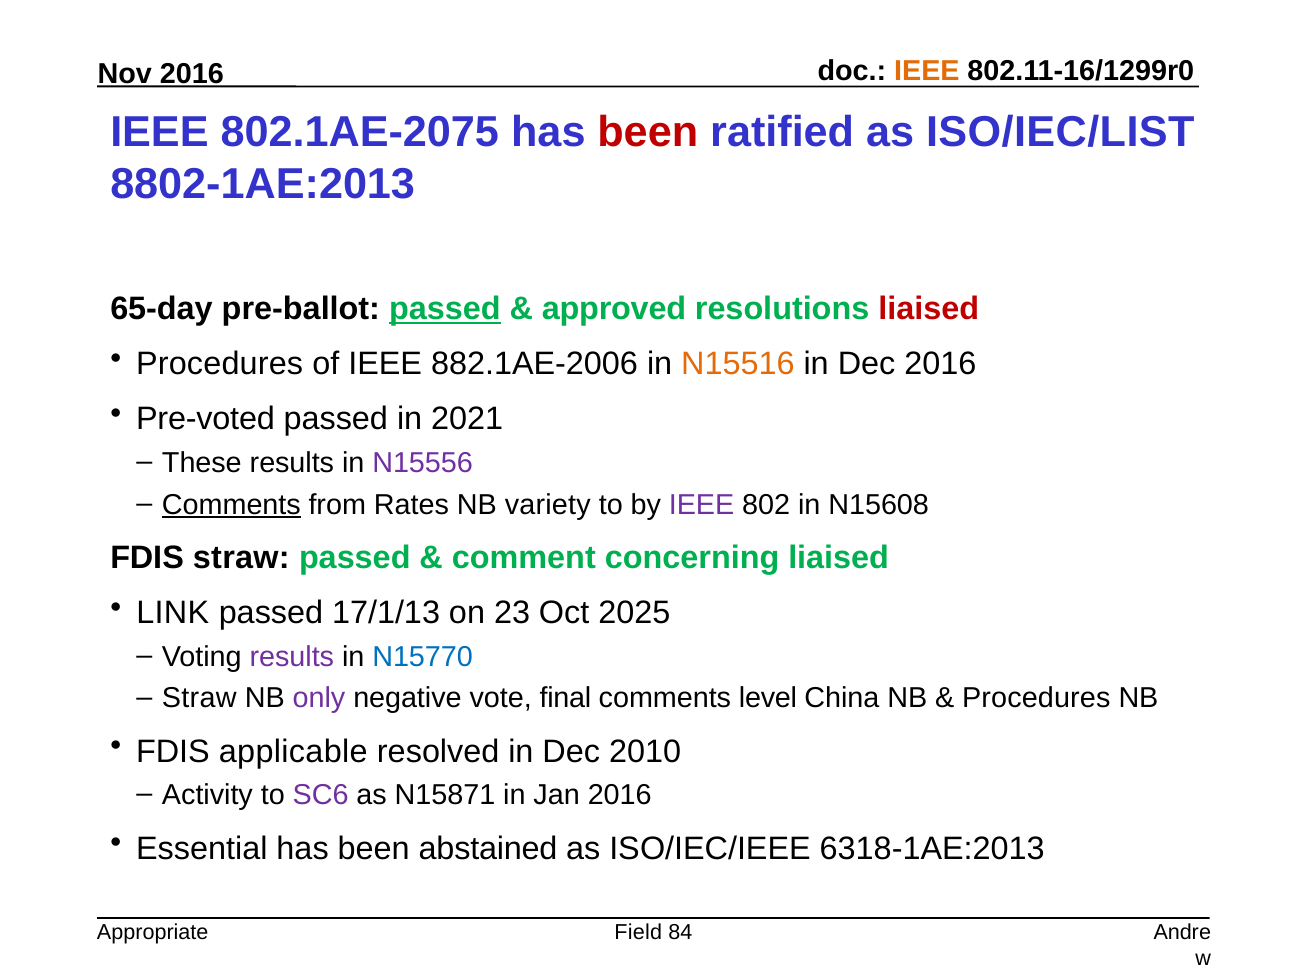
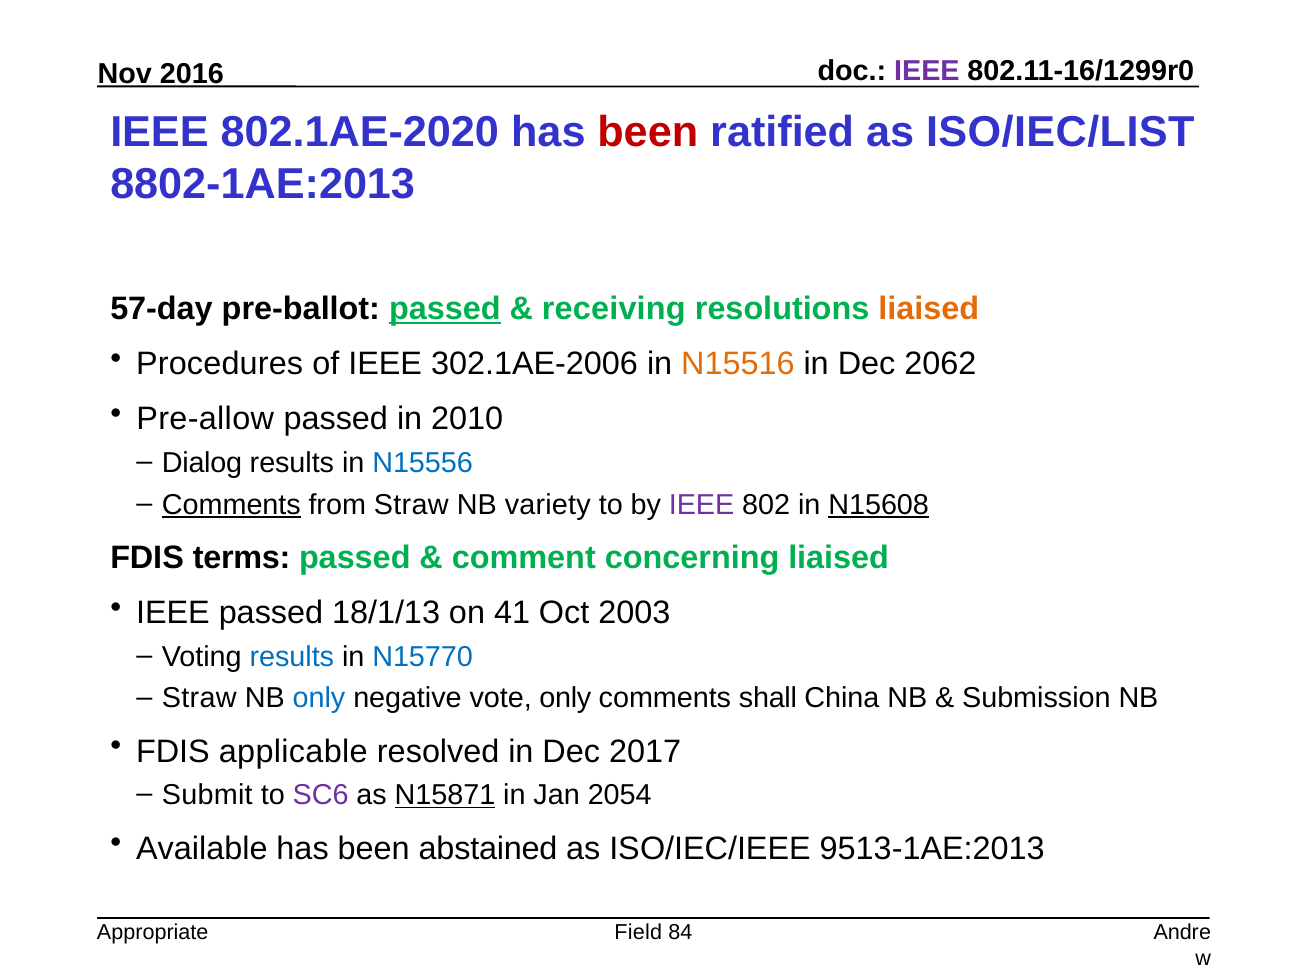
IEEE at (927, 71) colour: orange -> purple
802.1AE-2075: 802.1AE-2075 -> 802.1AE-2020
65-day: 65-day -> 57-day
approved: approved -> receiving
liaised at (929, 309) colour: red -> orange
882.1AE-2006: 882.1AE-2006 -> 302.1AE-2006
Dec 2016: 2016 -> 2062
Pre-voted: Pre-voted -> Pre-allow
2021: 2021 -> 2010
These: These -> Dialog
N15556 colour: purple -> blue
from Rates: Rates -> Straw
N15608 underline: none -> present
FDIS straw: straw -> terms
LINK at (173, 613): LINK -> IEEE
17/1/13: 17/1/13 -> 18/1/13
23: 23 -> 41
2025: 2025 -> 2003
results at (292, 657) colour: purple -> blue
only at (319, 698) colour: purple -> blue
vote final: final -> only
level: level -> shall
Procedures at (1036, 698): Procedures -> Submission
2010: 2010 -> 2017
Activity: Activity -> Submit
N15871 underline: none -> present
Jan 2016: 2016 -> 2054
Essential: Essential -> Available
6318-1AE:2013: 6318-1AE:2013 -> 9513-1AE:2013
